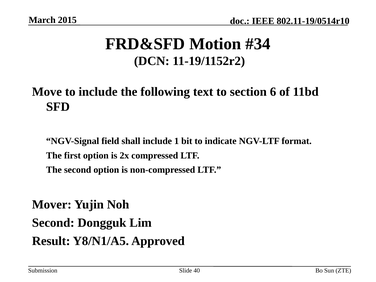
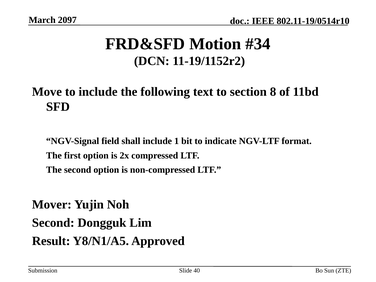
2015: 2015 -> 2097
6: 6 -> 8
